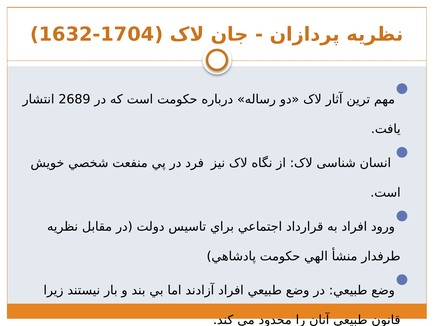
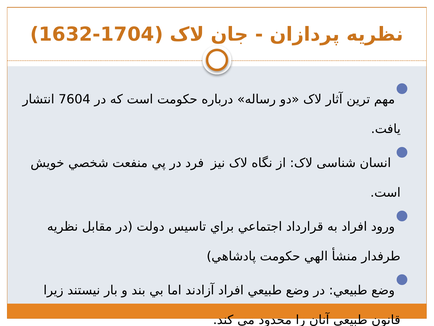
2689: 2689 -> 7604
